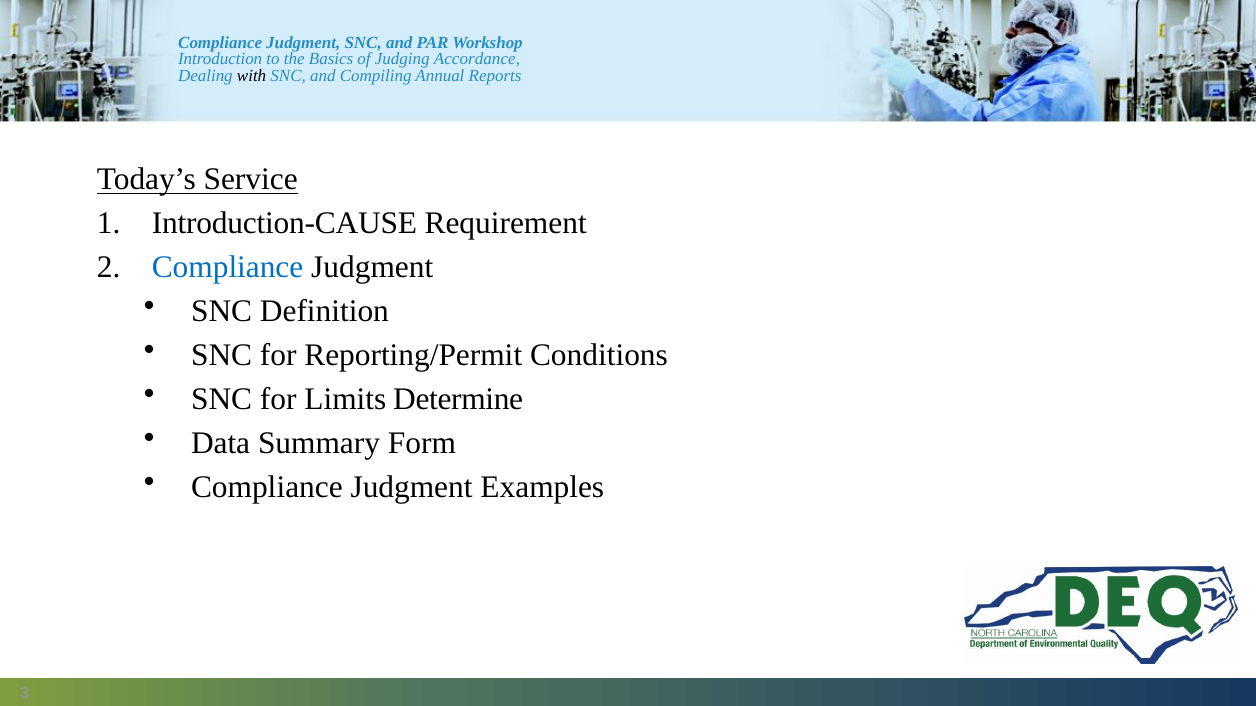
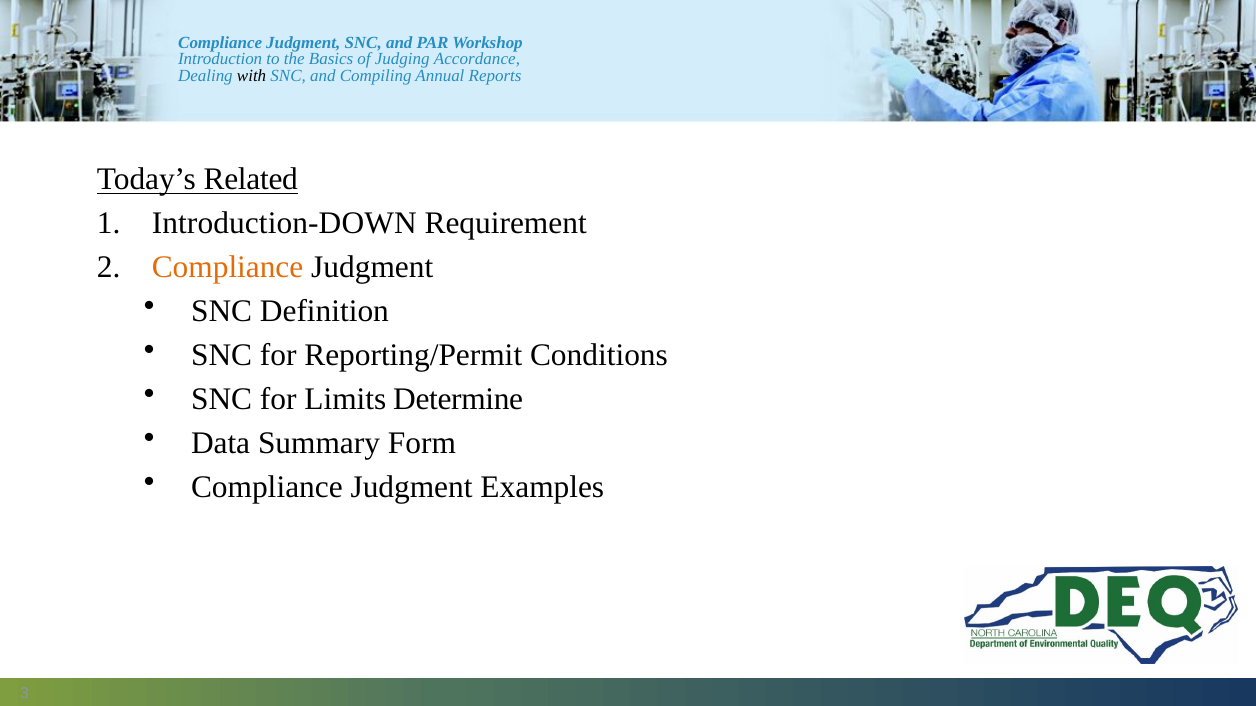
Service: Service -> Related
Introduction-CAUSE: Introduction-CAUSE -> Introduction-DOWN
Compliance at (228, 268) colour: blue -> orange
